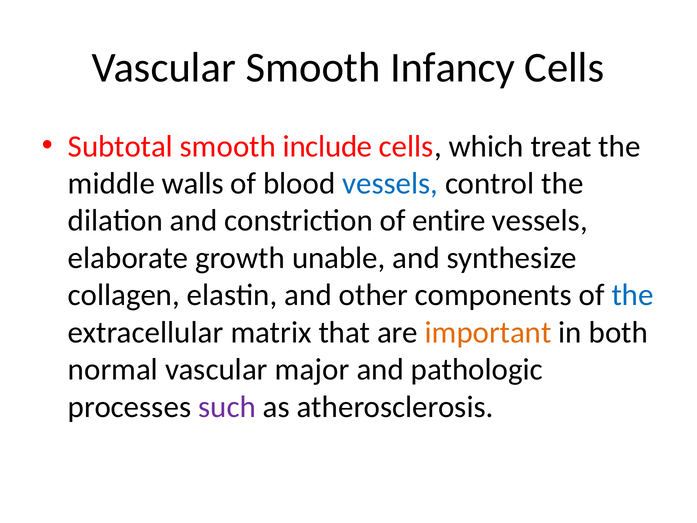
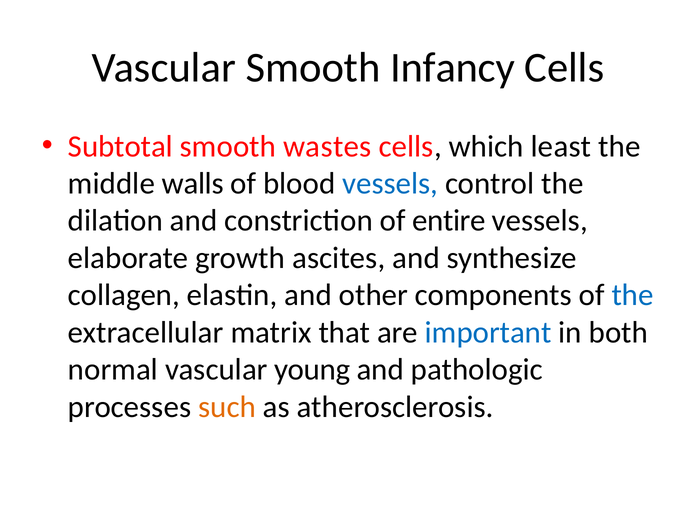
include: include -> wastes
treat: treat -> least
unable: unable -> ascites
important colour: orange -> blue
major: major -> young
such colour: purple -> orange
